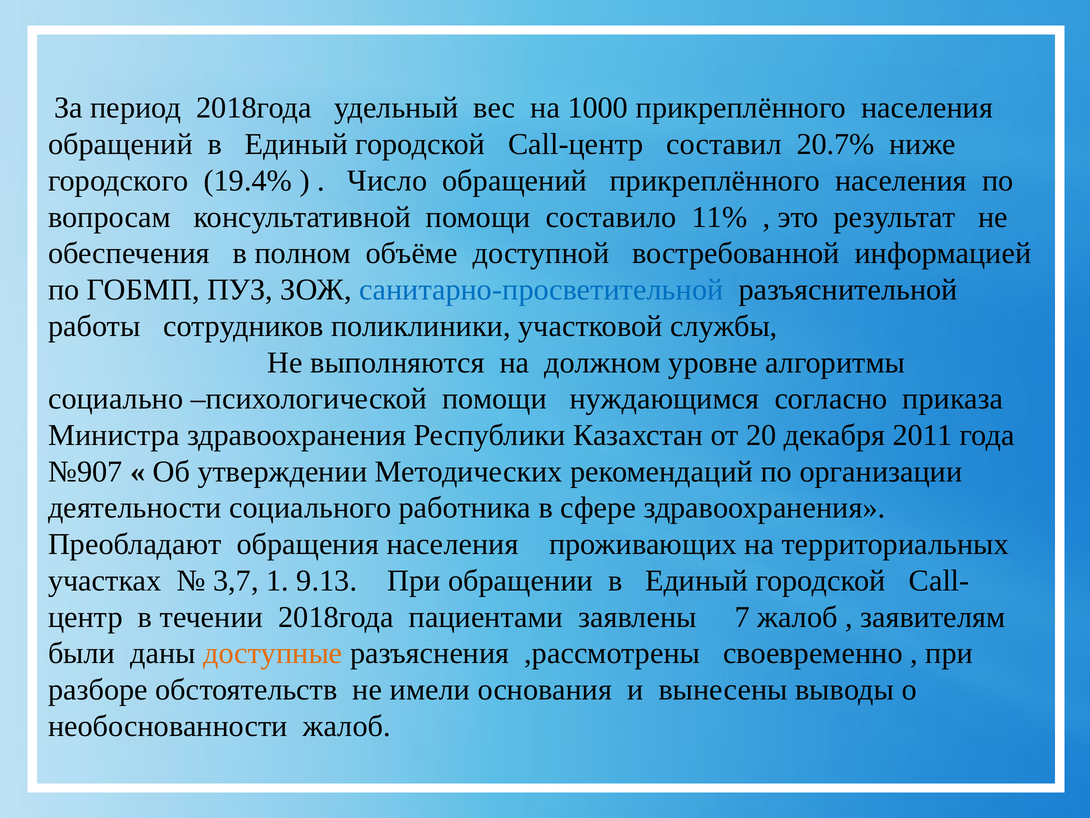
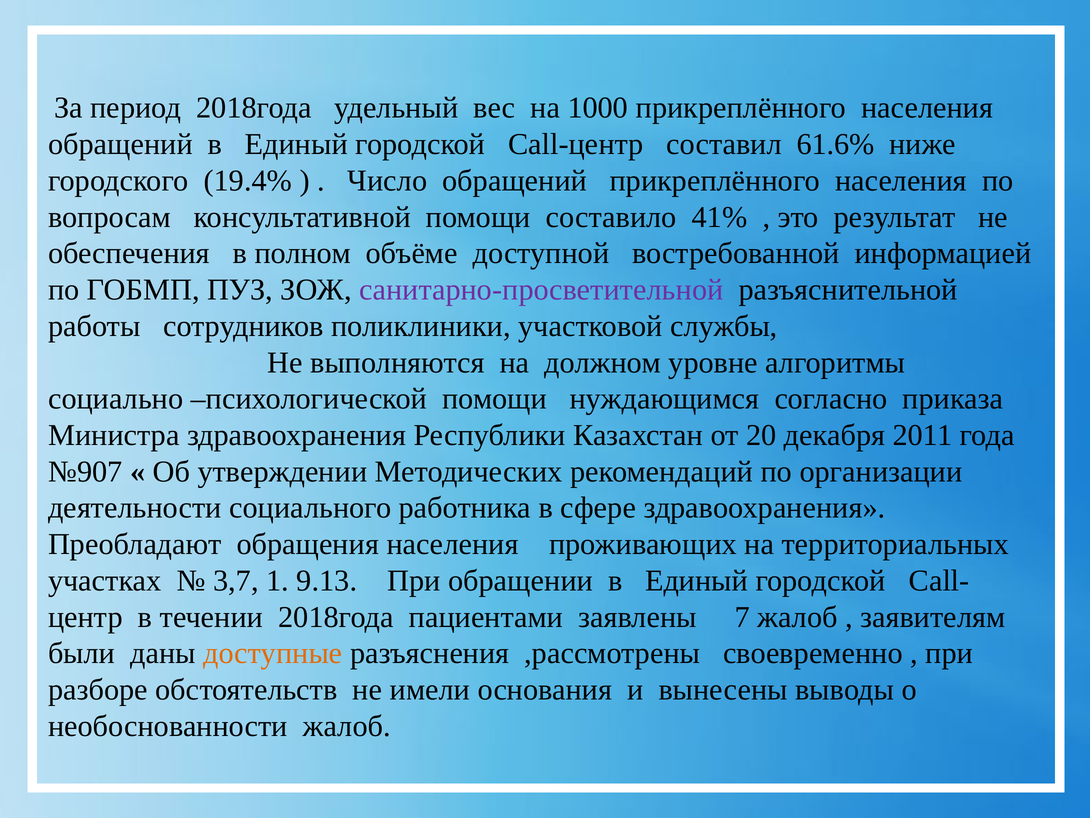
20.7%: 20.7% -> 61.6%
11%: 11% -> 41%
санитарно-просветительной colour: blue -> purple
